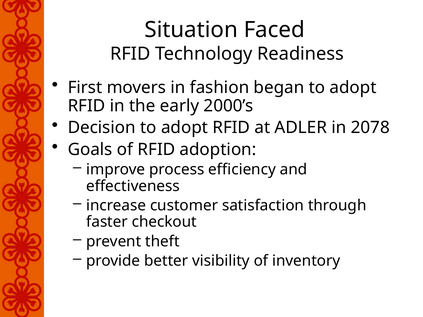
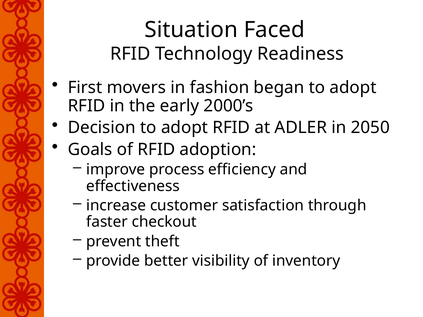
2078: 2078 -> 2050
